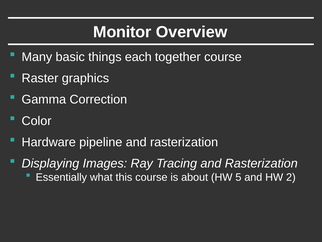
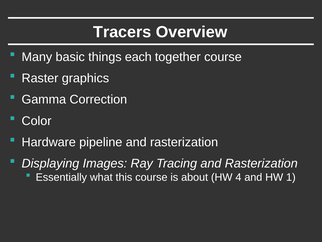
Monitor: Monitor -> Tracers
5: 5 -> 4
2: 2 -> 1
